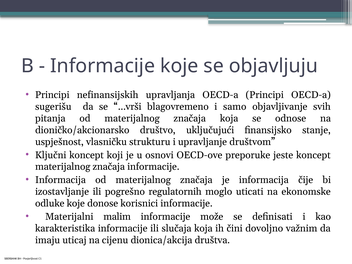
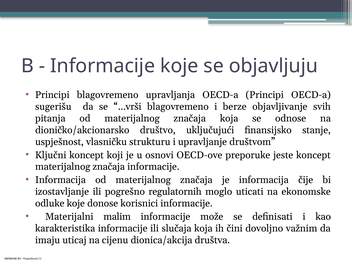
Principi nefinansijskih: nefinansijskih -> blagovremeno
samo: samo -> berze
